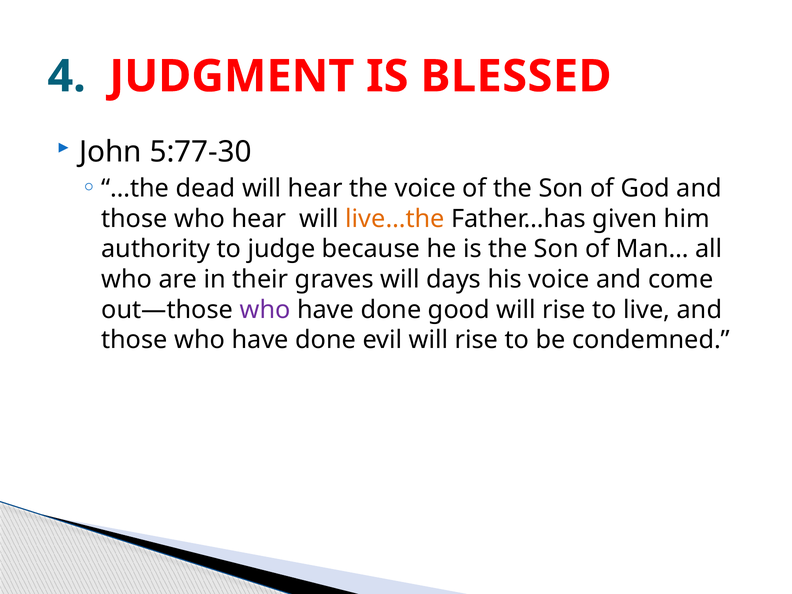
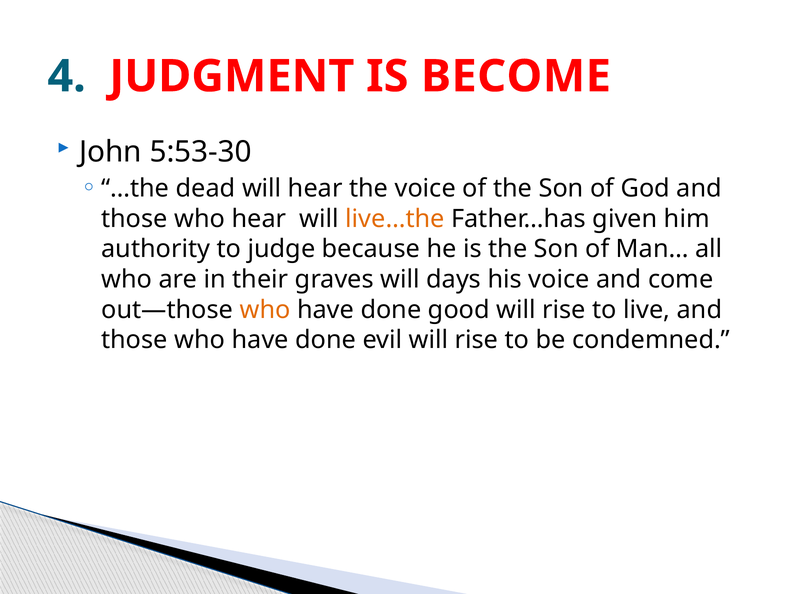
BLESSED: BLESSED -> BECOME
5:77-30: 5:77-30 -> 5:53-30
who at (265, 310) colour: purple -> orange
